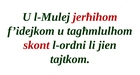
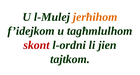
jerħihom colour: red -> orange
